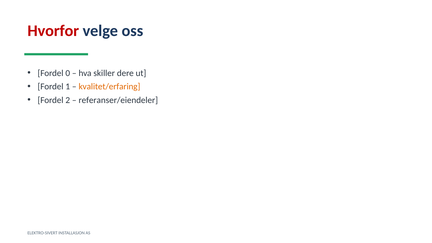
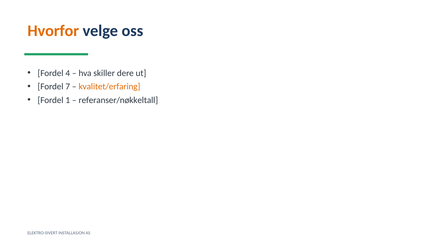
Hvorfor colour: red -> orange
0: 0 -> 4
1: 1 -> 7
2: 2 -> 1
referanser/eiendeler: referanser/eiendeler -> referanser/nøkkeltall
